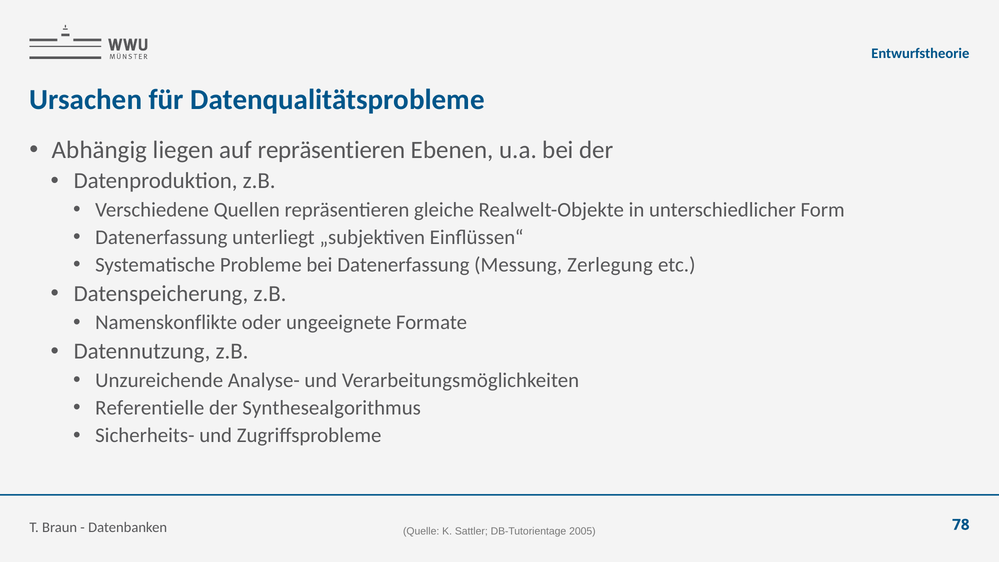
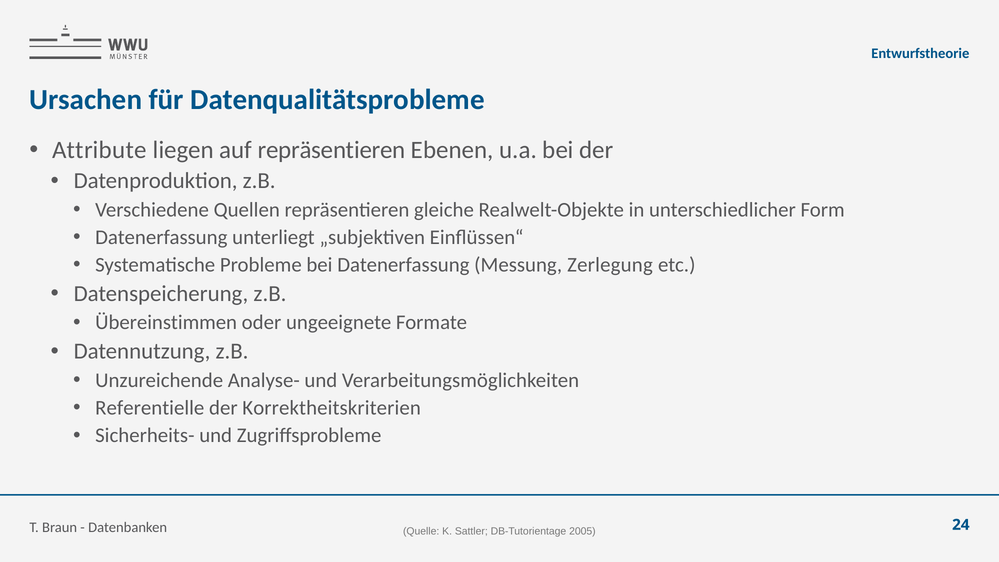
Abhängig: Abhängig -> Attribute
Namenskonflikte: Namenskonflikte -> Übereinstimmen
Synthesealgorithmus: Synthesealgorithmus -> Korrektheitskriterien
78: 78 -> 24
